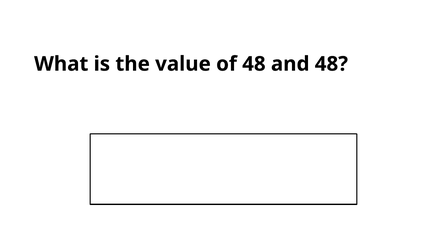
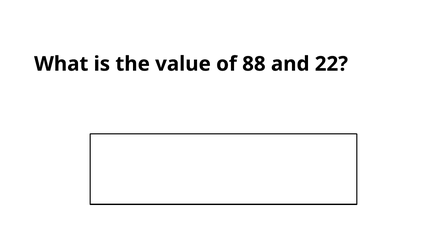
of 48: 48 -> 88
and 48: 48 -> 22
